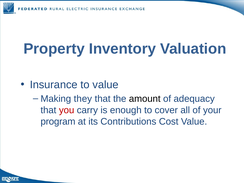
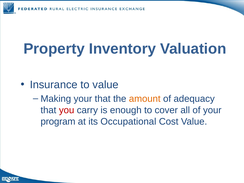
Making they: they -> your
amount colour: black -> orange
Contributions: Contributions -> Occupational
